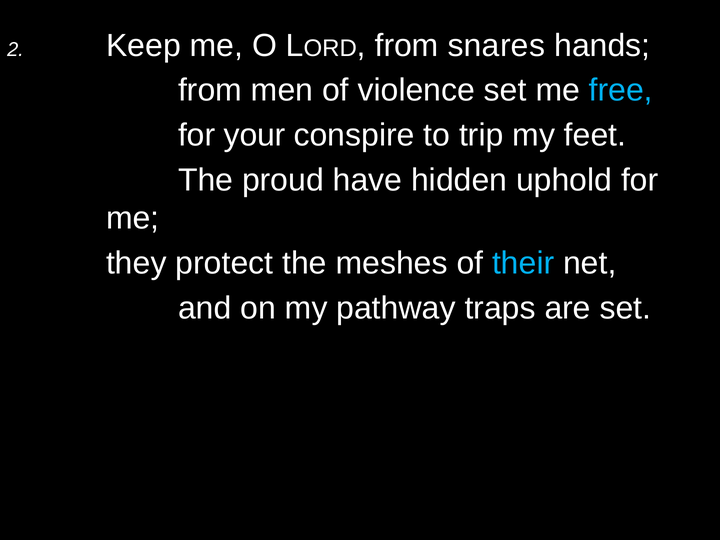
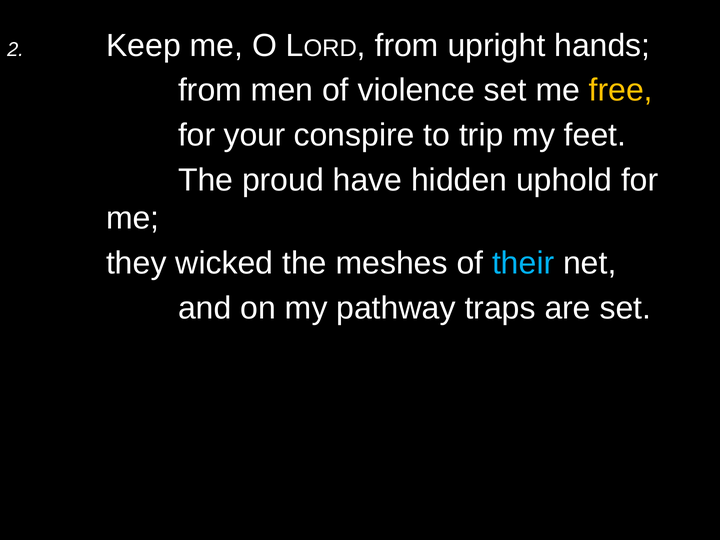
snares: snares -> upright
free colour: light blue -> yellow
protect: protect -> wicked
